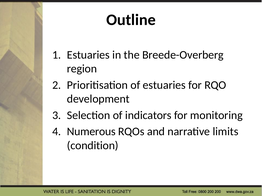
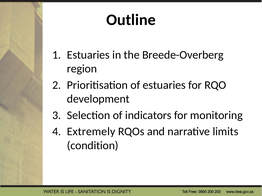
Numerous: Numerous -> Extremely
